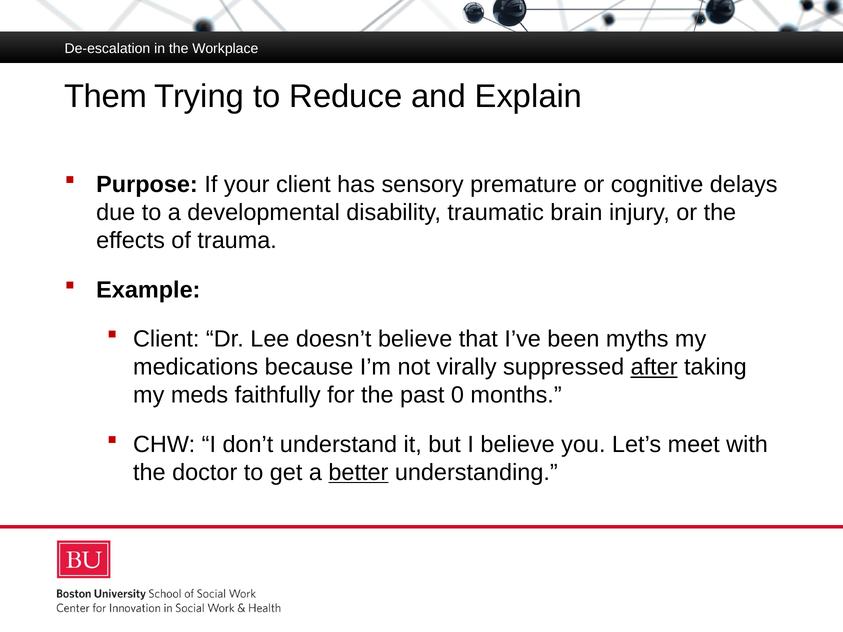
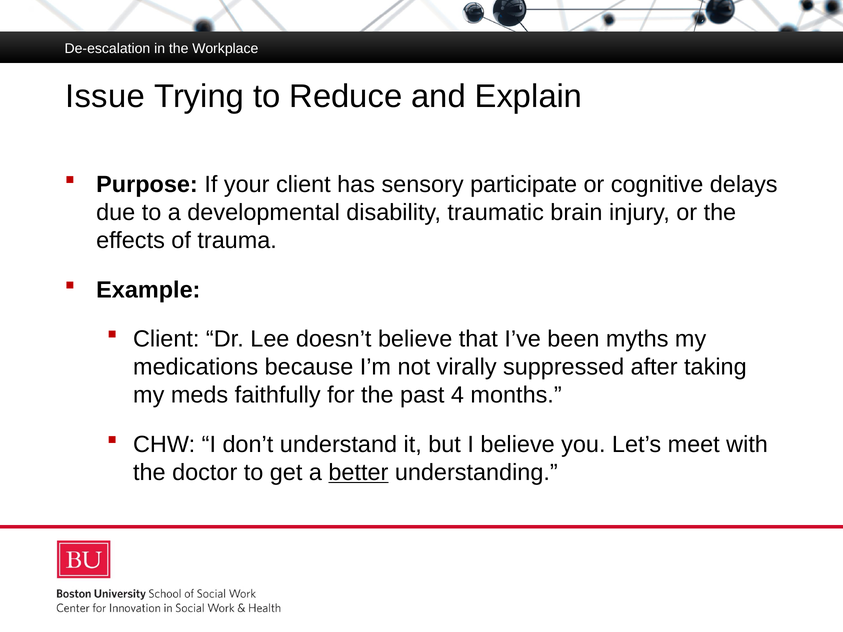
Them: Them -> Issue
premature: premature -> participate
after underline: present -> none
0: 0 -> 4
